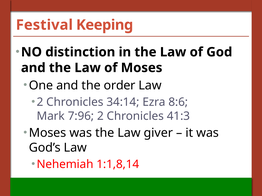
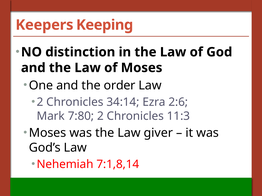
Festival: Festival -> Keepers
8:6: 8:6 -> 2:6
7:96: 7:96 -> 7:80
41:3: 41:3 -> 11:3
1:1,8,14: 1:1,8,14 -> 7:1,8,14
